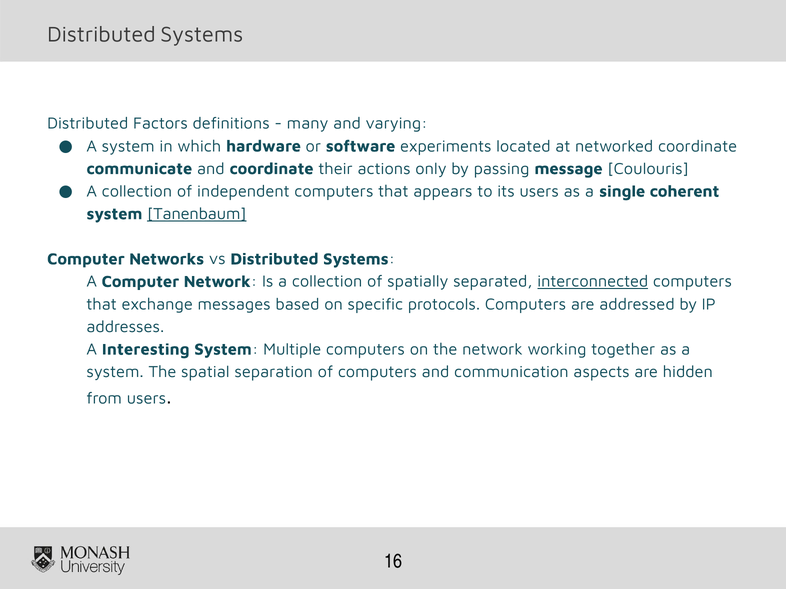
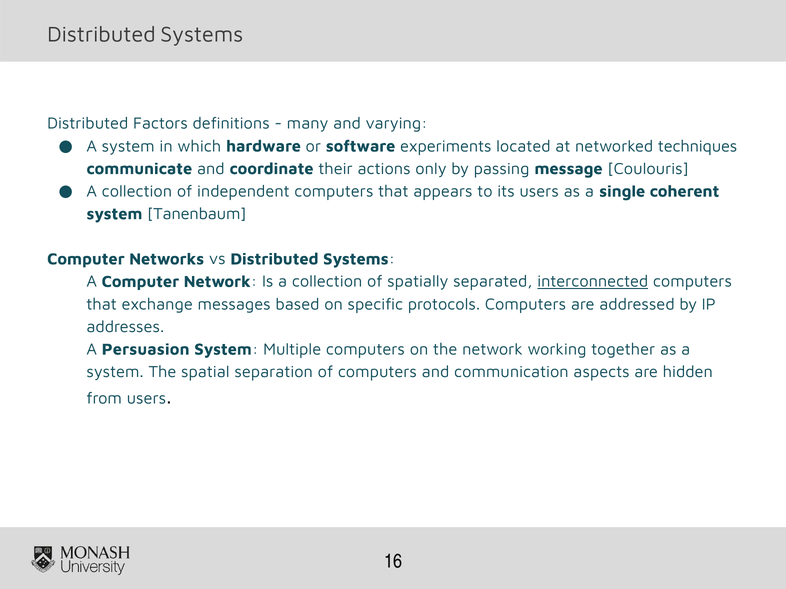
networked coordinate: coordinate -> techniques
Tanenbaum underline: present -> none
Interesting: Interesting -> Persuasion
